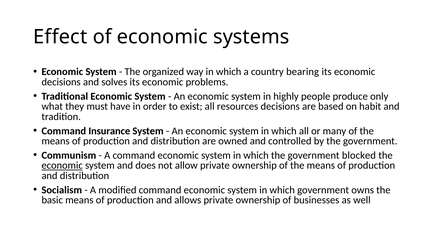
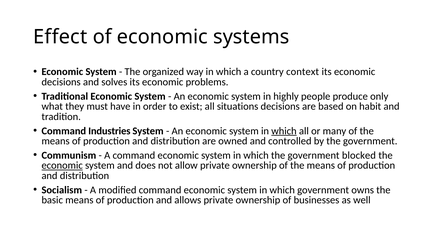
bearing: bearing -> context
resources: resources -> situations
Insurance: Insurance -> Industries
which at (284, 131) underline: none -> present
